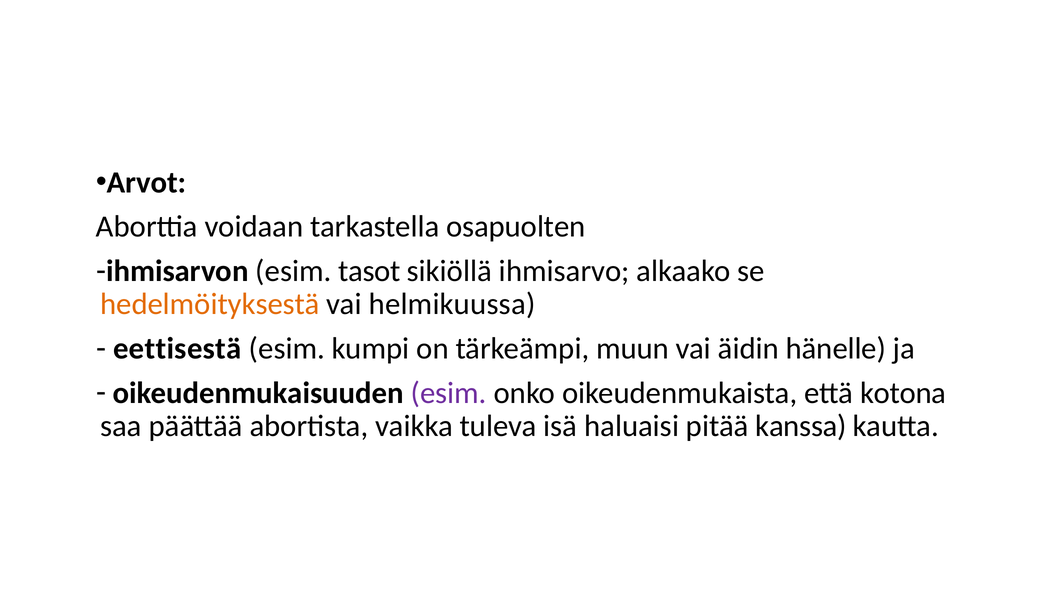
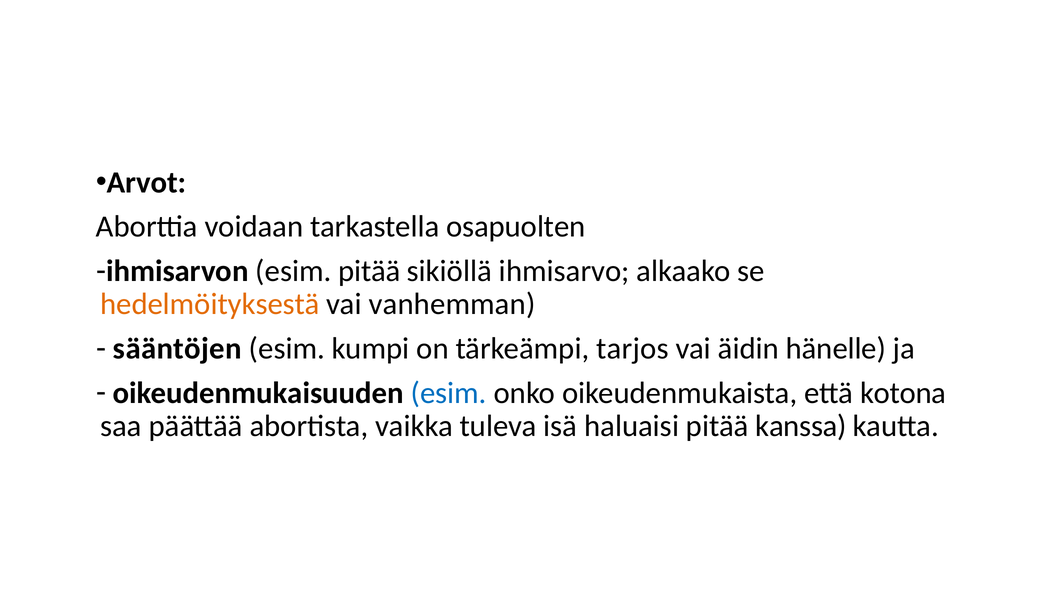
esim tasot: tasot -> pitää
helmikuussa: helmikuussa -> vanhemman
eettisestä: eettisestä -> sääntöjen
muun: muun -> tarjos
esim at (449, 393) colour: purple -> blue
